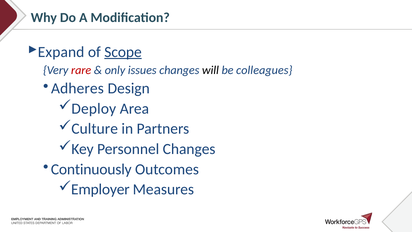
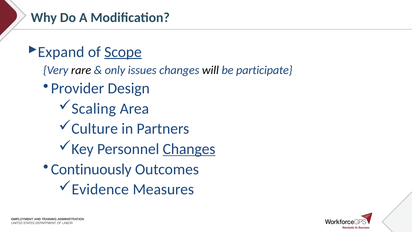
rare colour: red -> black
colleagues: colleagues -> participate
Adheres: Adheres -> Provider
Deploy: Deploy -> Scaling
Changes at (189, 149) underline: none -> present
Employer: Employer -> Evidence
